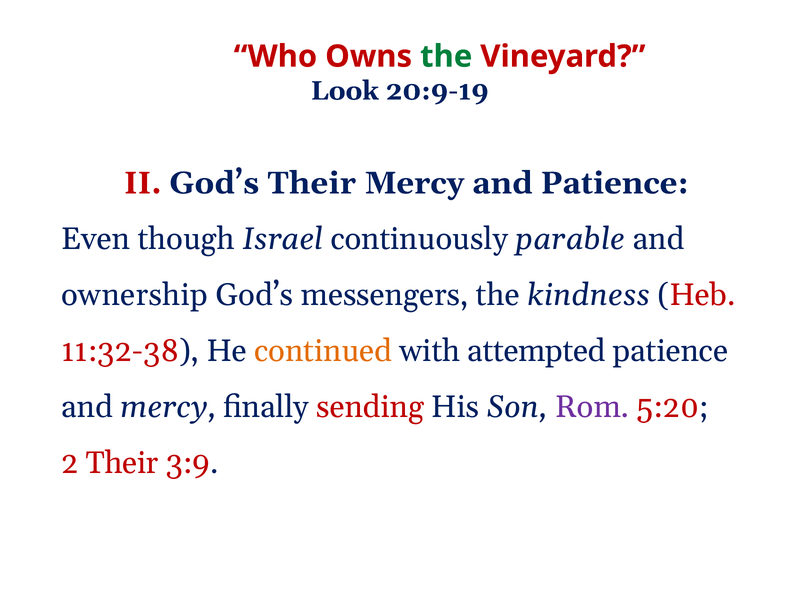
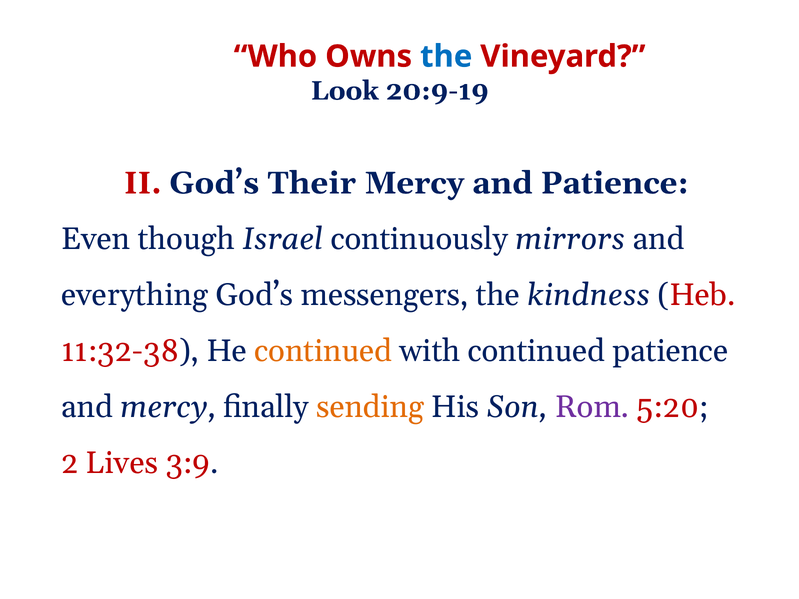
the at (446, 56) colour: green -> blue
parable: parable -> mirrors
ownership: ownership -> everything
with attempted: attempted -> continued
sending colour: red -> orange
2 Their: Their -> Lives
